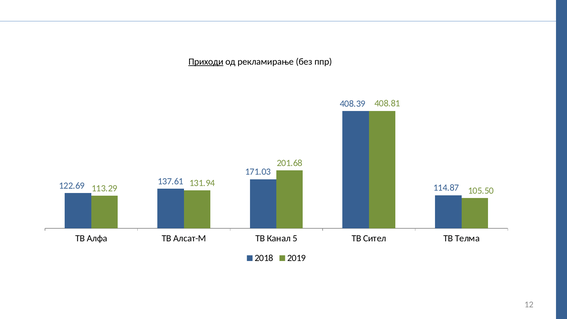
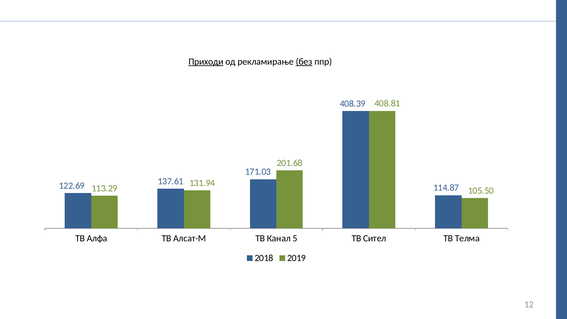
без underline: none -> present
